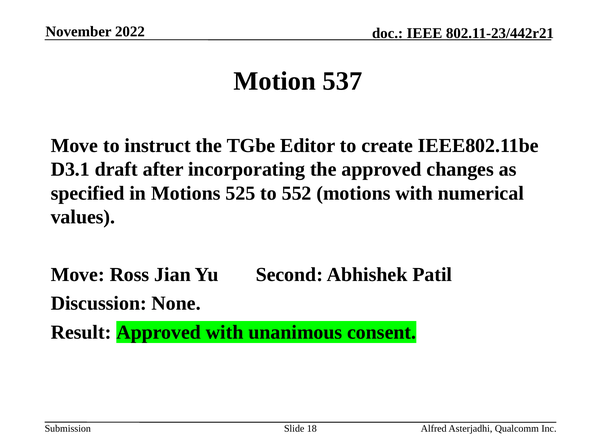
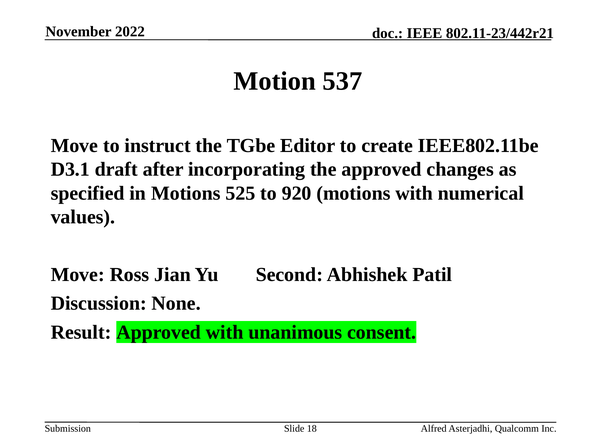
552: 552 -> 920
